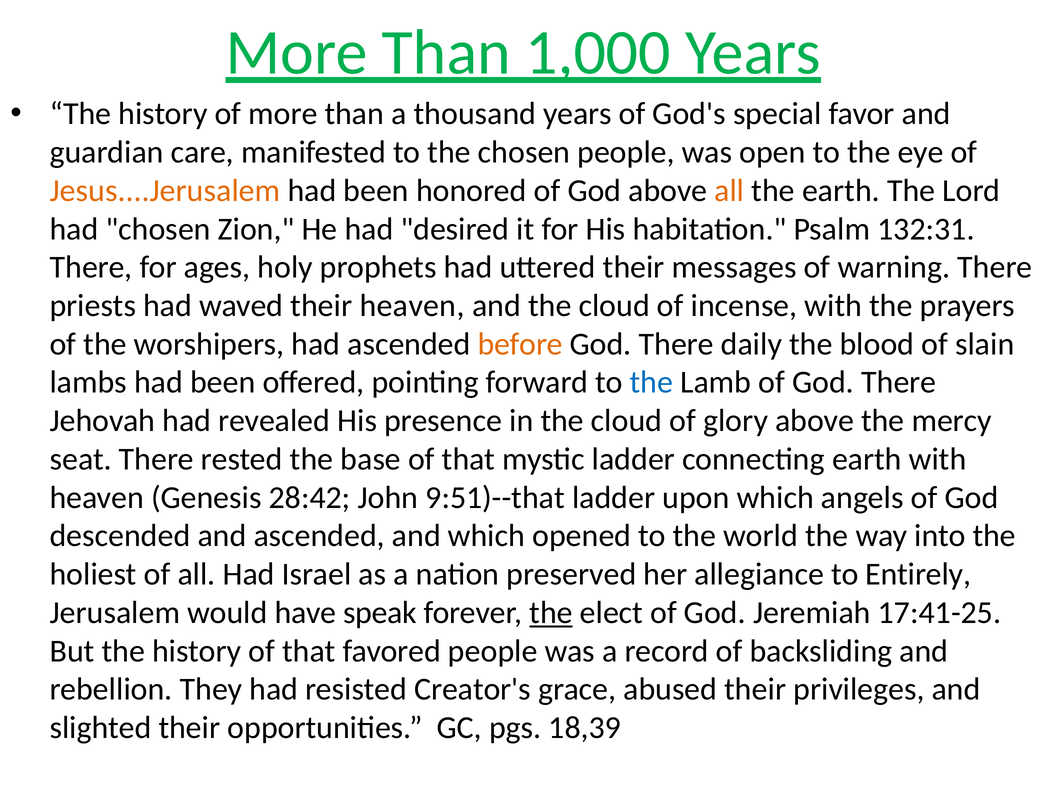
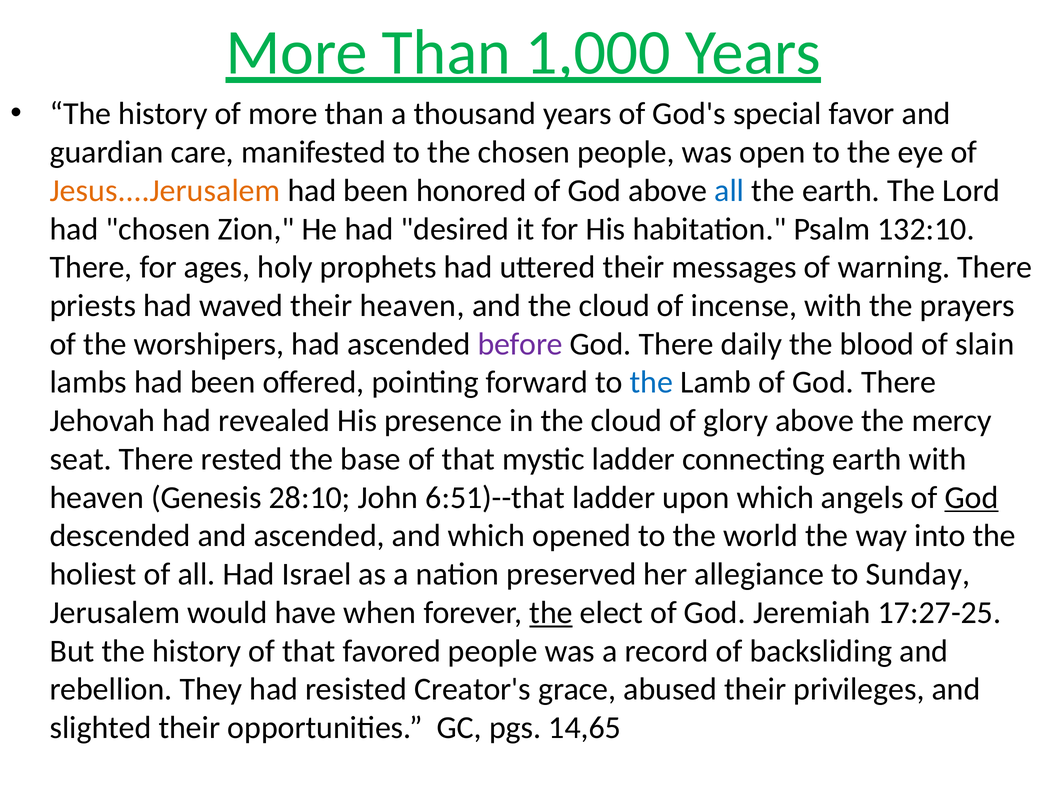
all at (729, 191) colour: orange -> blue
132:31: 132:31 -> 132:10
before colour: orange -> purple
28:42: 28:42 -> 28:10
9:51)--that: 9:51)--that -> 6:51)--that
God at (971, 498) underline: none -> present
Entirely: Entirely -> Sunday
speak: speak -> when
17:41-25: 17:41-25 -> 17:27-25
18,39: 18,39 -> 14,65
